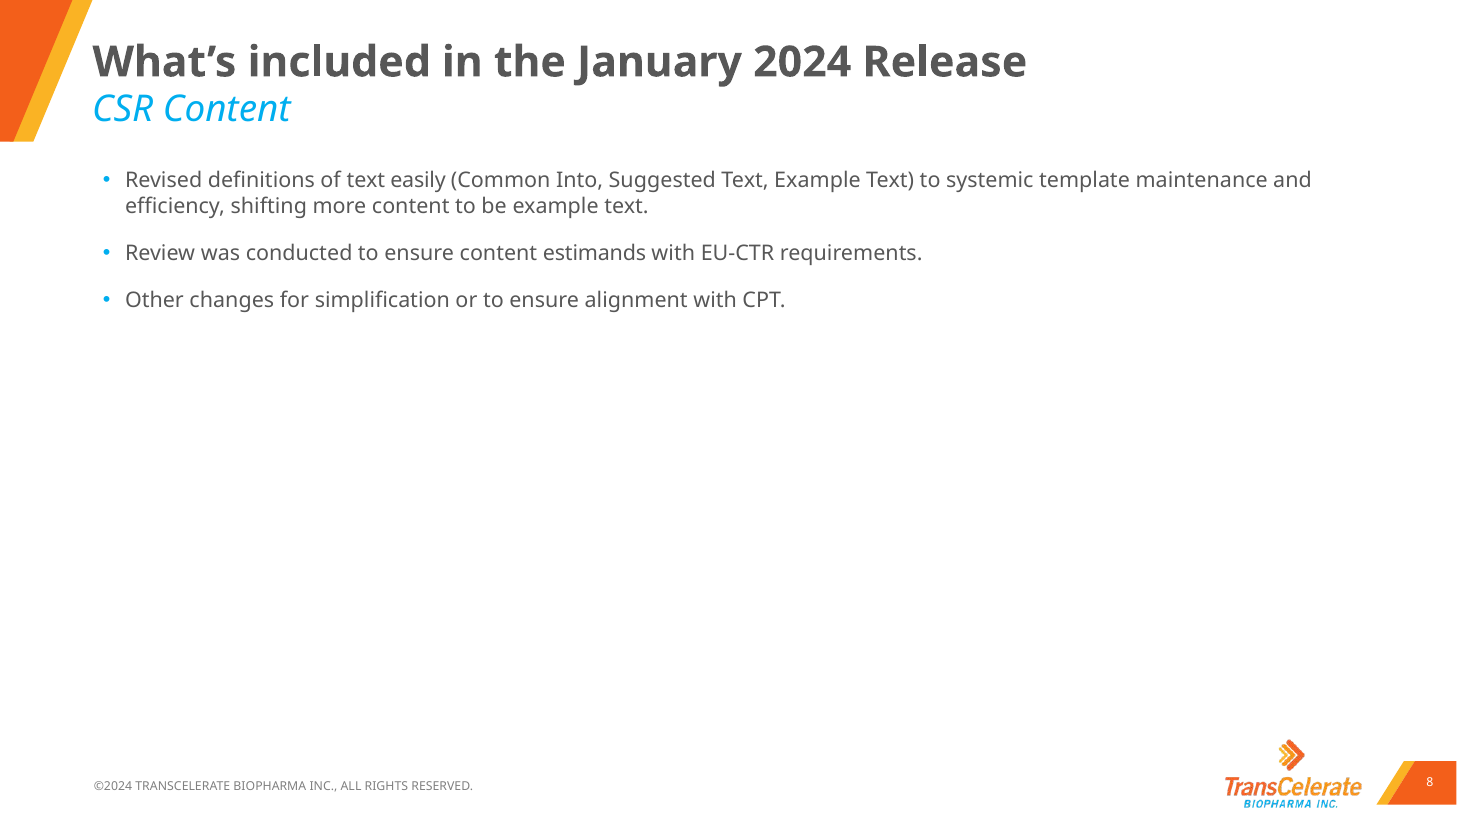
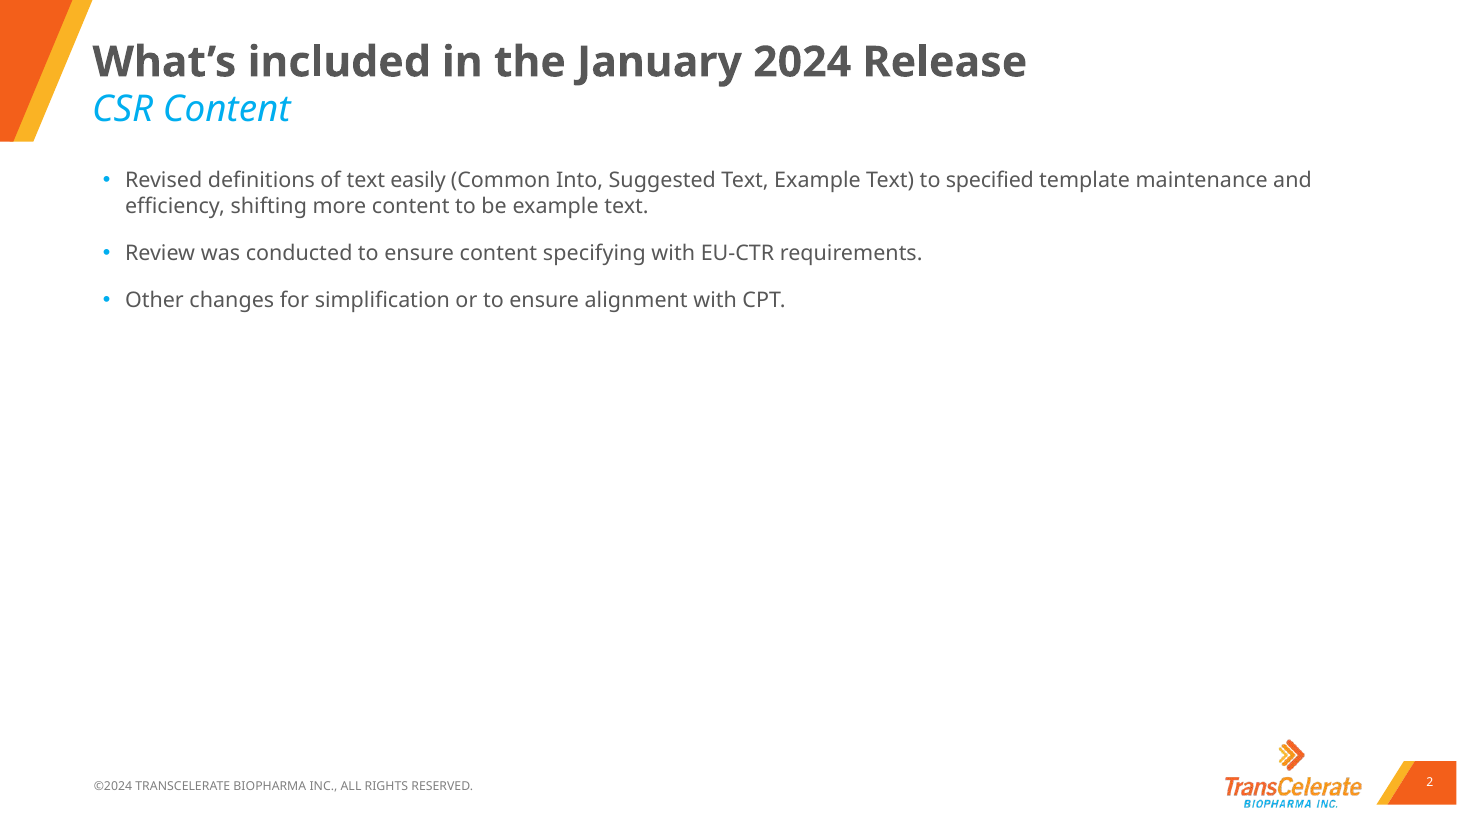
systemic: systemic -> specified
estimands: estimands -> specifying
8: 8 -> 2
